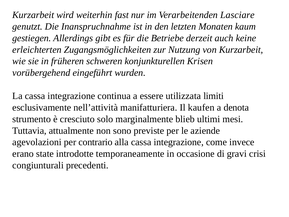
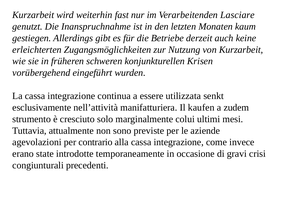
limiti: limiti -> senkt
denota: denota -> zudem
blieb: blieb -> colui
